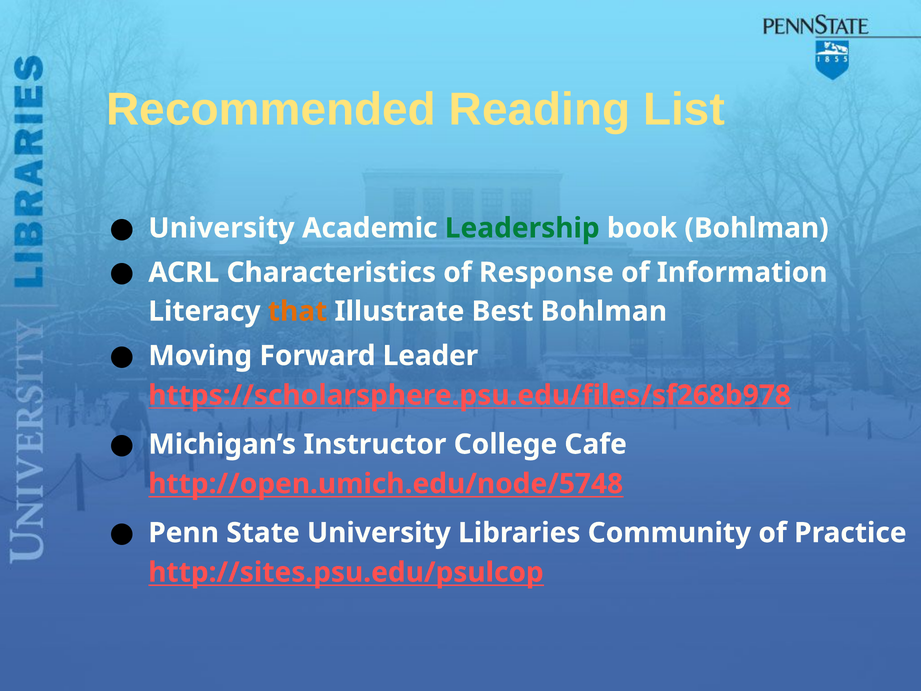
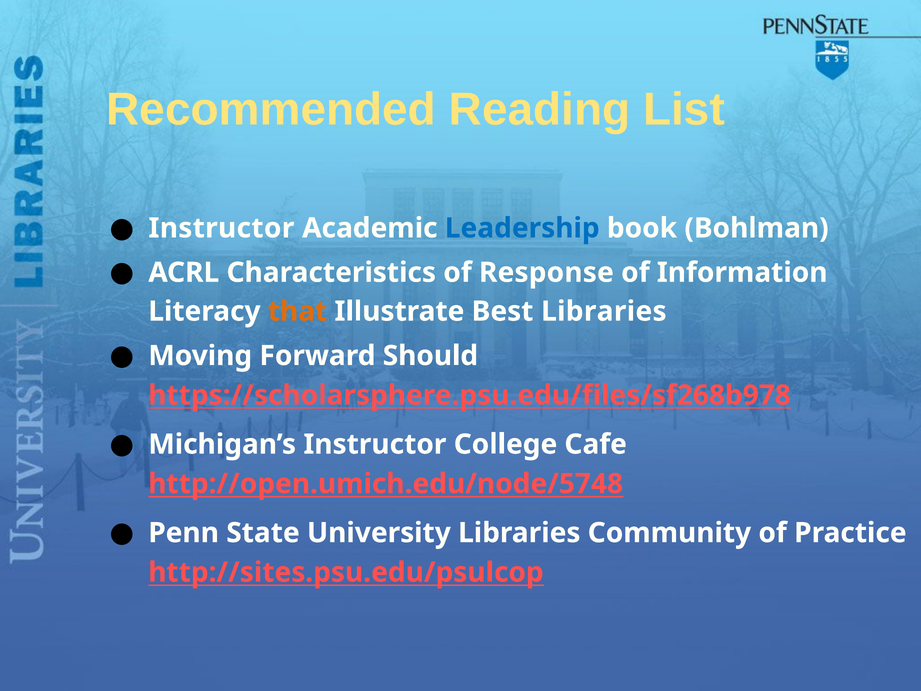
University at (221, 228): University -> Instructor
Leadership colour: green -> blue
Best Bohlman: Bohlman -> Libraries
Leader: Leader -> Should
